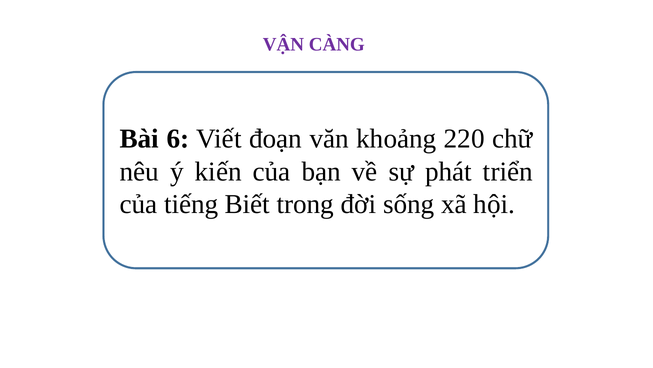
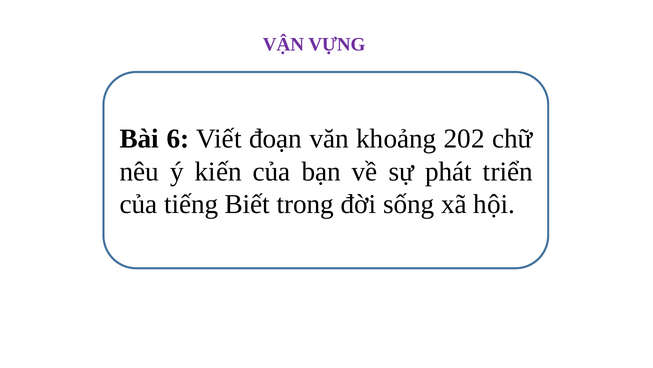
CÀNG: CÀNG -> VỰNG
220: 220 -> 202
